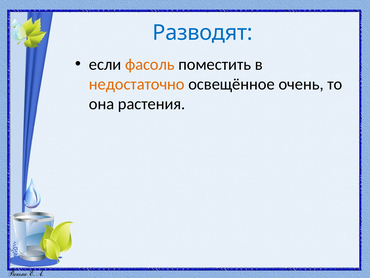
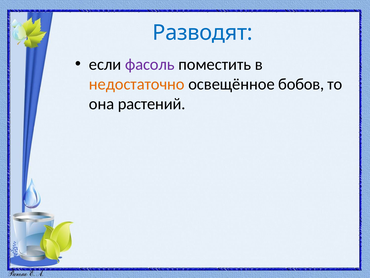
фасоль colour: orange -> purple
очень: очень -> бобов
растения: растения -> растений
